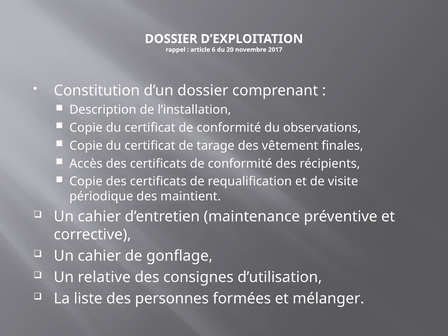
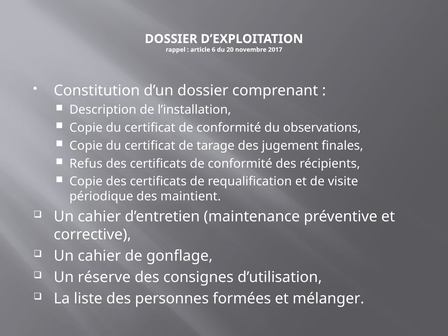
vêtement: vêtement -> jugement
Accès: Accès -> Refus
relative: relative -> réserve
